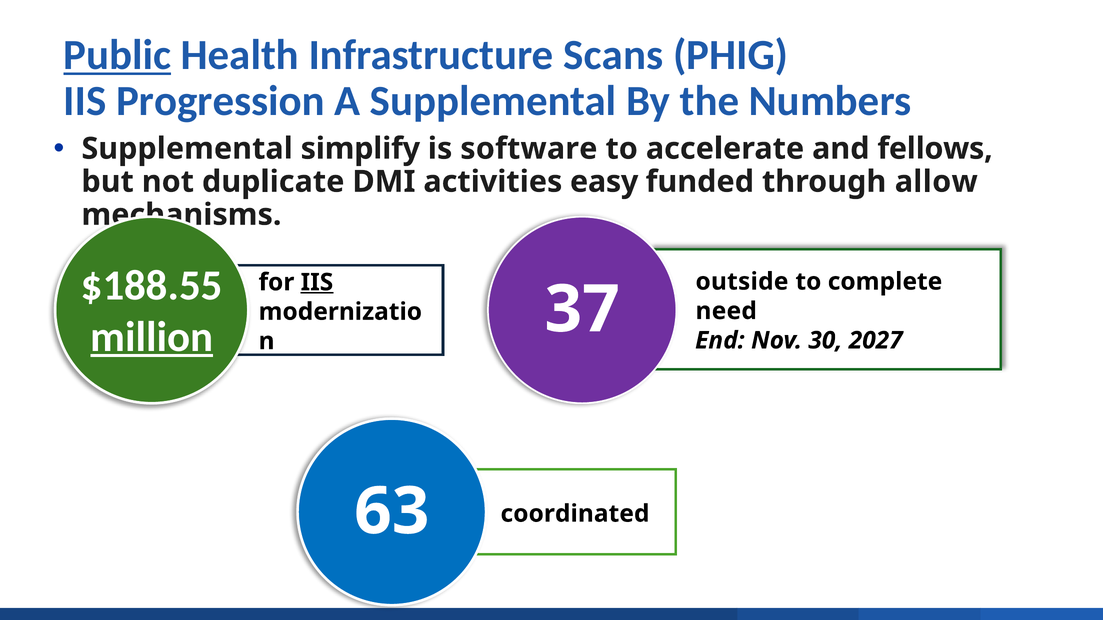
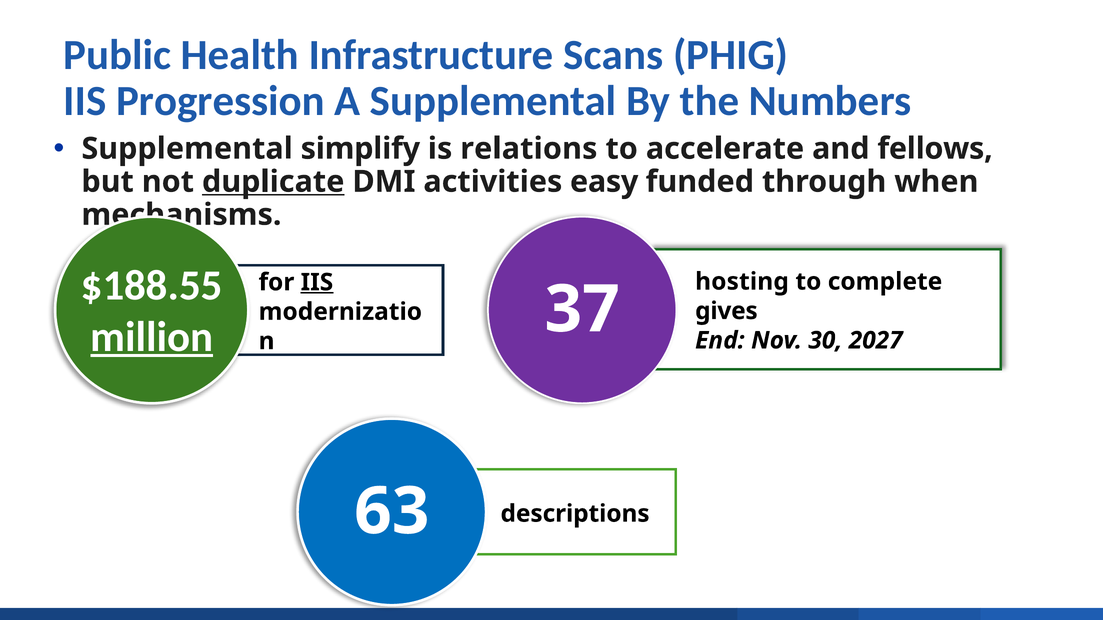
Public underline: present -> none
software: software -> relations
duplicate underline: none -> present
allow: allow -> when
outside: outside -> hosting
need: need -> gives
coordinated: coordinated -> descriptions
